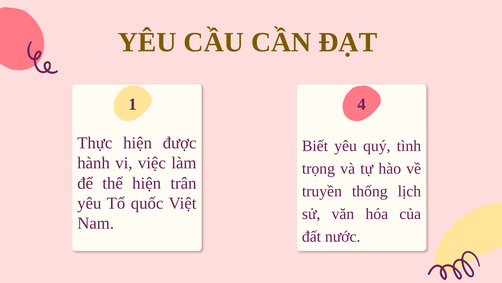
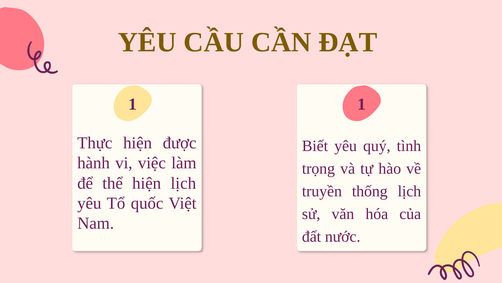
1 4: 4 -> 1
hiện trân: trân -> lịch
